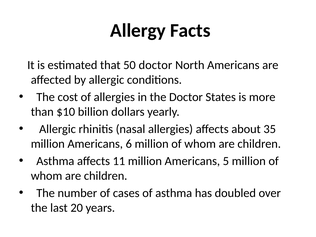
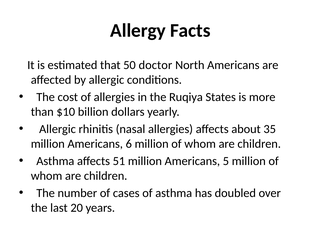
the Doctor: Doctor -> Ruqiya
11: 11 -> 51
